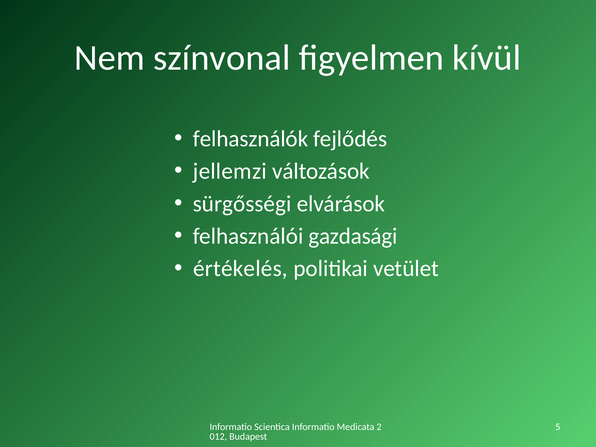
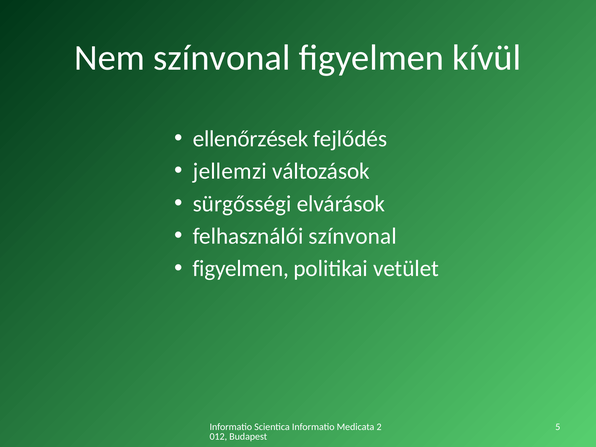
felhasználók: felhasználók -> ellenőrzések
felhasználói gazdasági: gazdasági -> színvonal
értékelés at (240, 269): értékelés -> figyelmen
